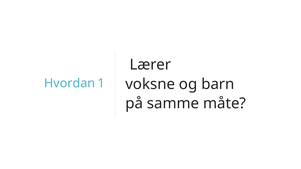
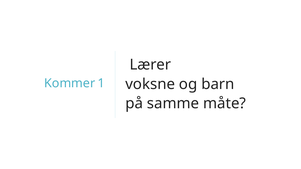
Hvordan: Hvordan -> Kommer
